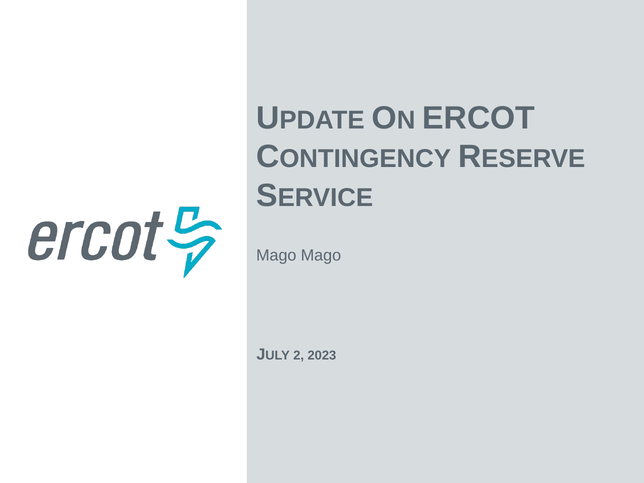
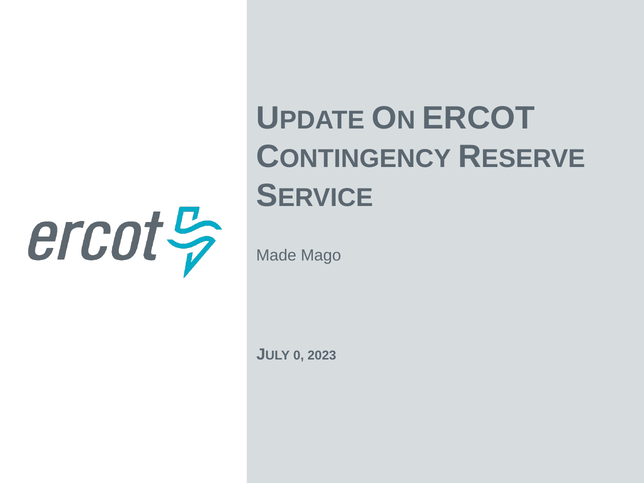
Mago at (276, 255): Mago -> Made
2: 2 -> 0
